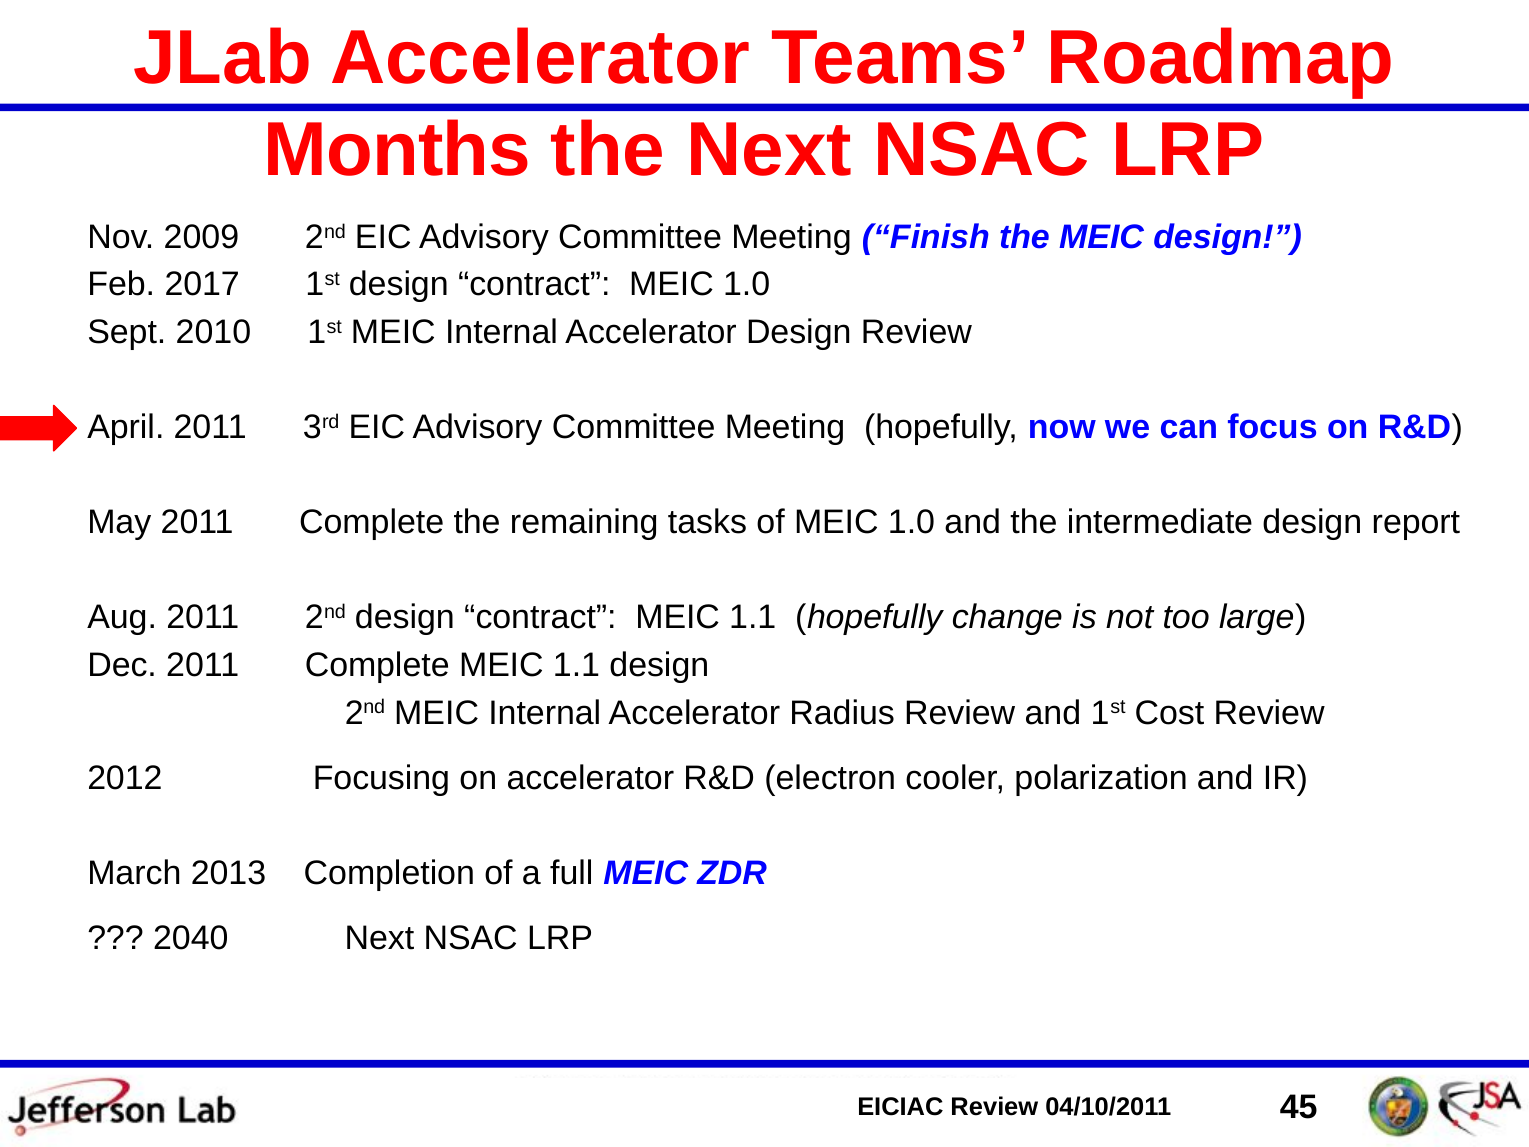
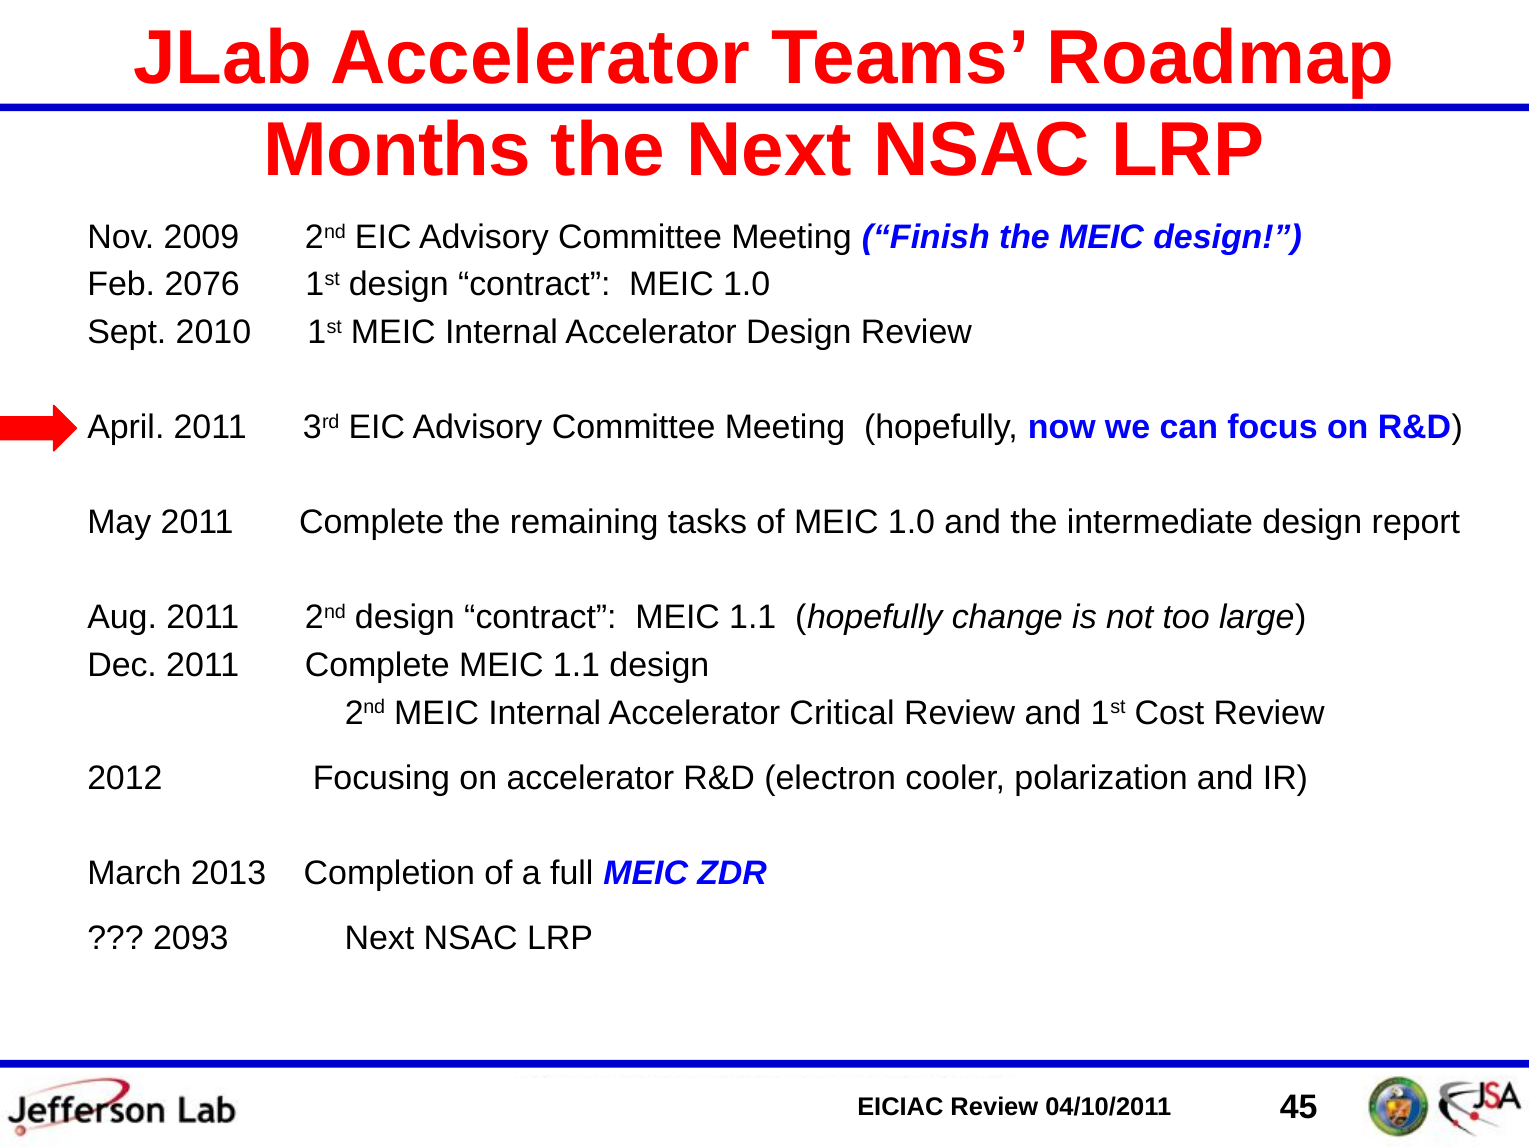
2017: 2017 -> 2076
Radius: Radius -> Critical
2040: 2040 -> 2093
